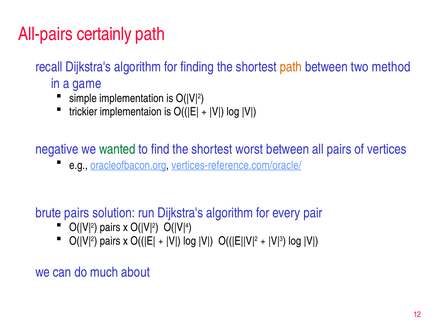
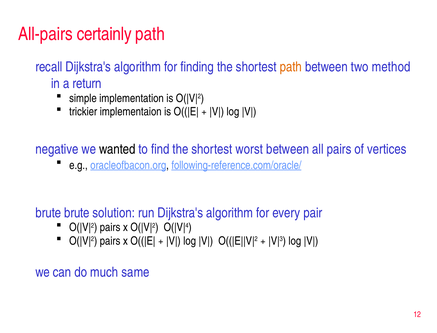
game: game -> return
wanted colour: green -> black
vertices-reference.com/oracle/: vertices-reference.com/oracle/ -> following-reference.com/oracle/
brute pairs: pairs -> brute
about: about -> same
